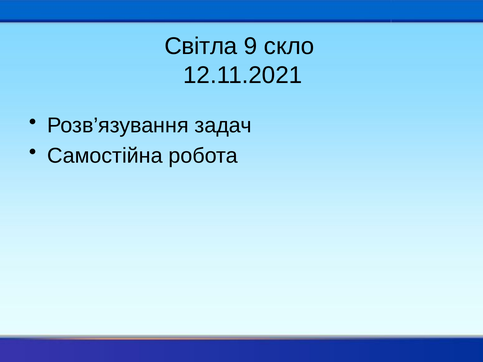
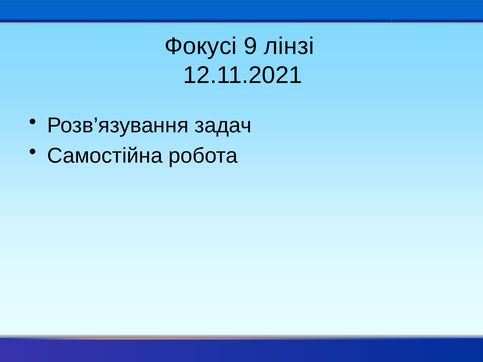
Світла: Світла -> Фокусі
скло: скло -> лінзі
